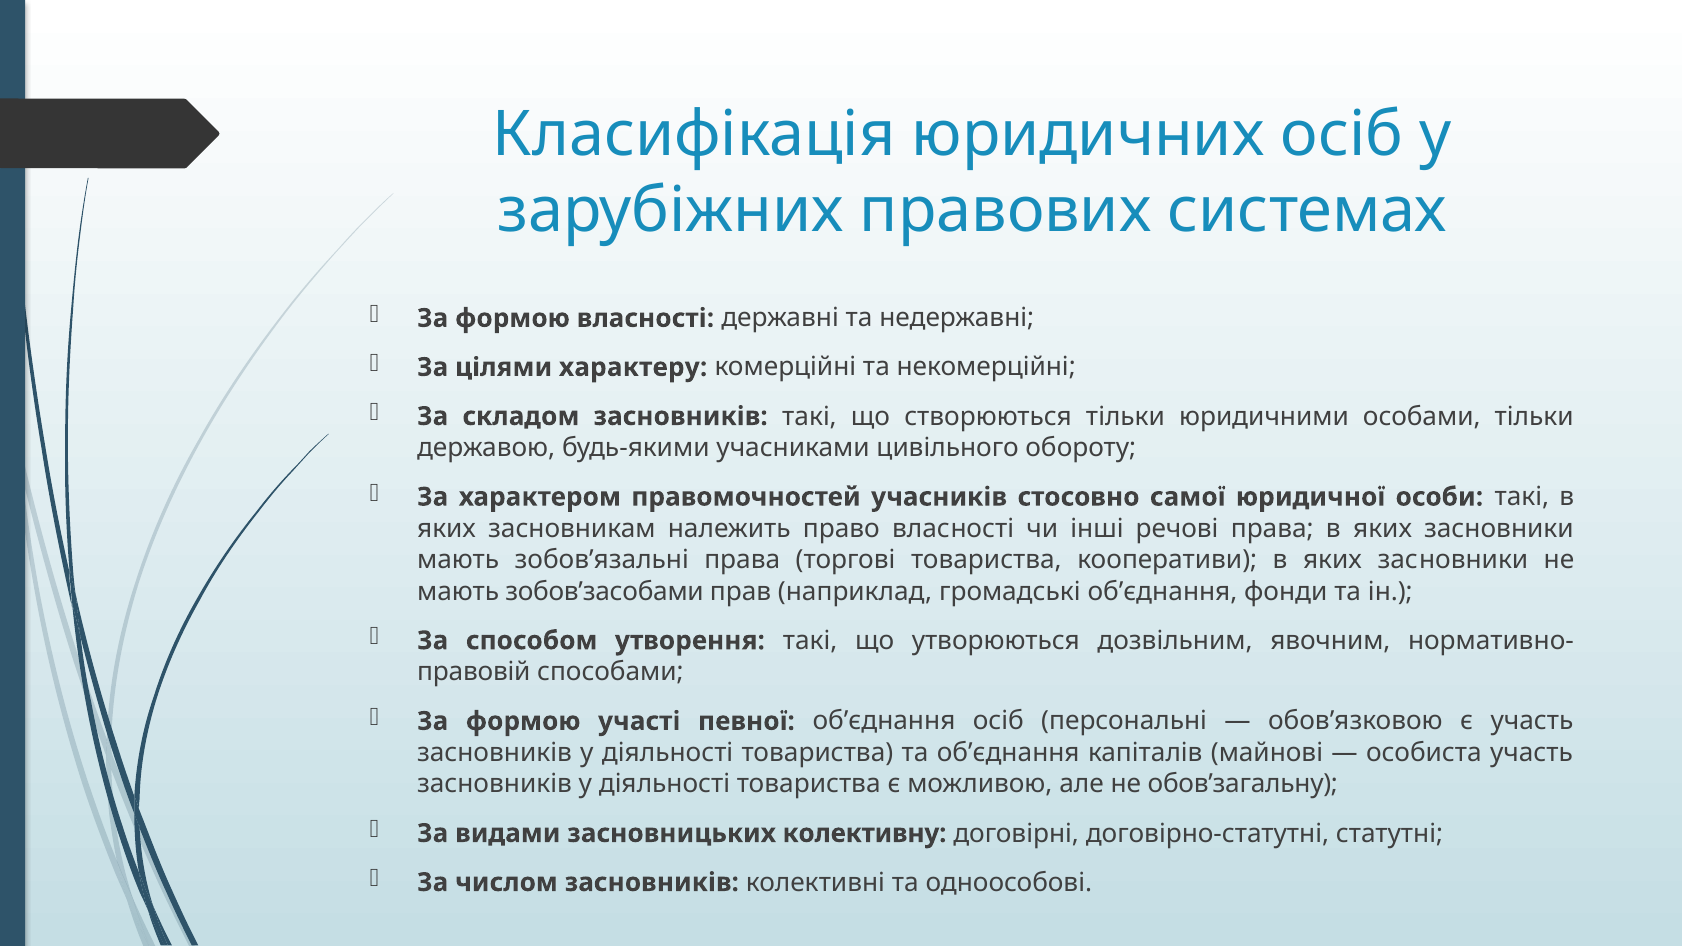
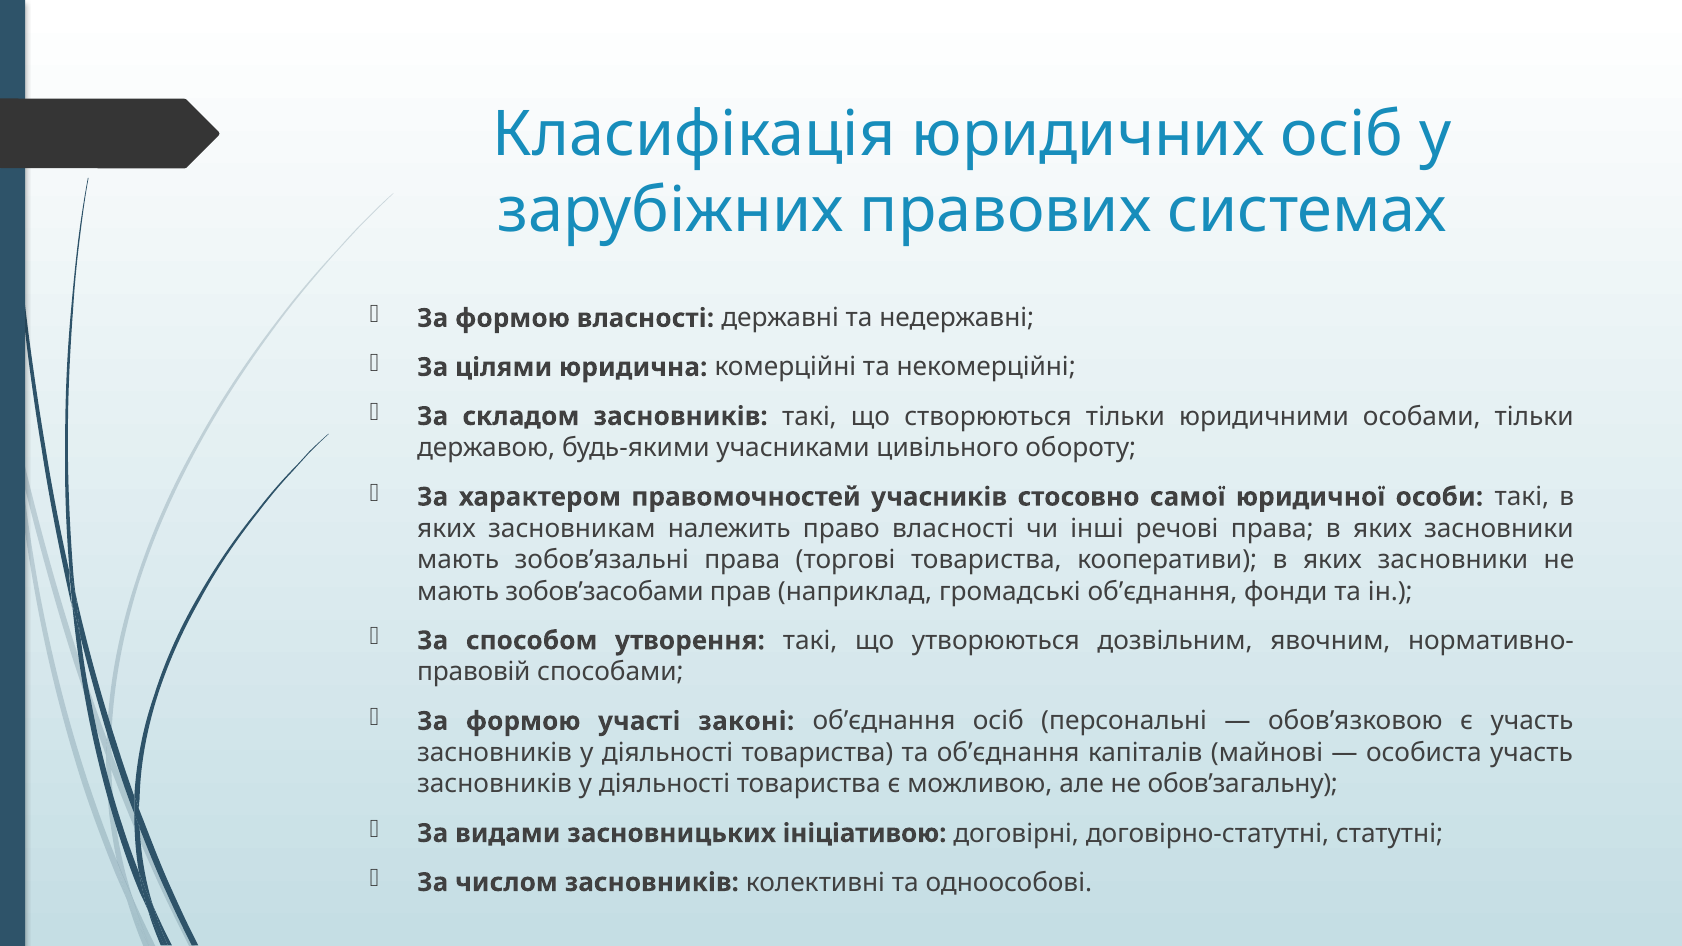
характеру: характеру -> юридична
певної: певної -> законі
колективну: колективну -> ініціативою
